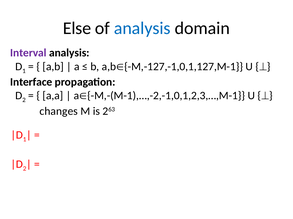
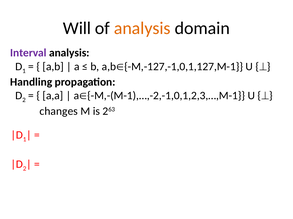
Else: Else -> Will
analysis at (142, 28) colour: blue -> orange
Interface: Interface -> Handling
